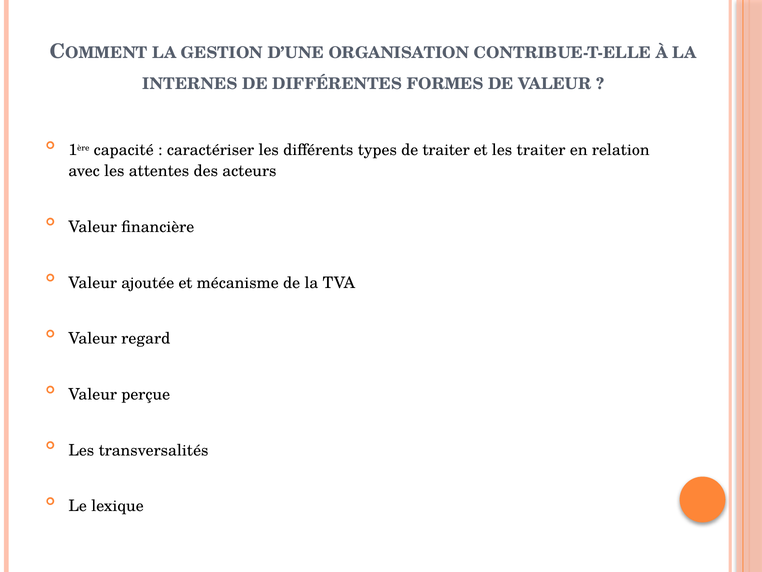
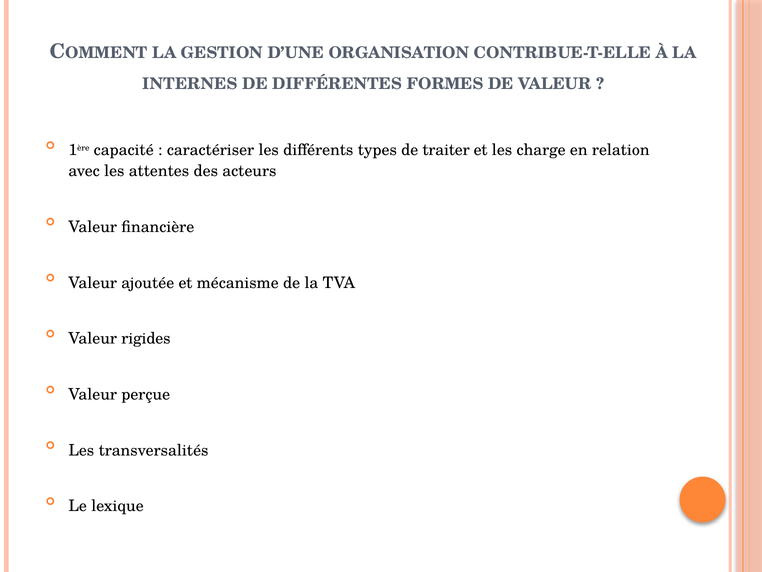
les traiter: traiter -> charge
regard: regard -> rigides
